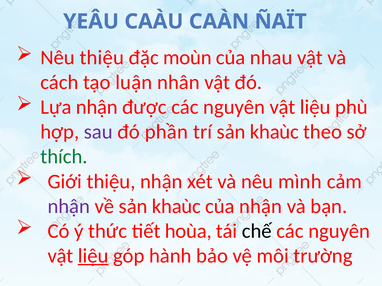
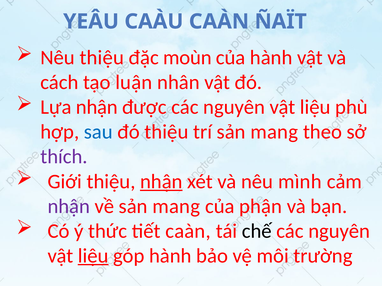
của nhau: nhau -> hành
sau colour: purple -> blue
đó phần: phần -> thiệu
trí sản khaùc: khaùc -> mang
thích colour: green -> purple
nhận at (161, 182) underline: none -> present
về sản khaùc: khaùc -> mang
của nhận: nhận -> phận
tiết hoùa: hoùa -> caàn
